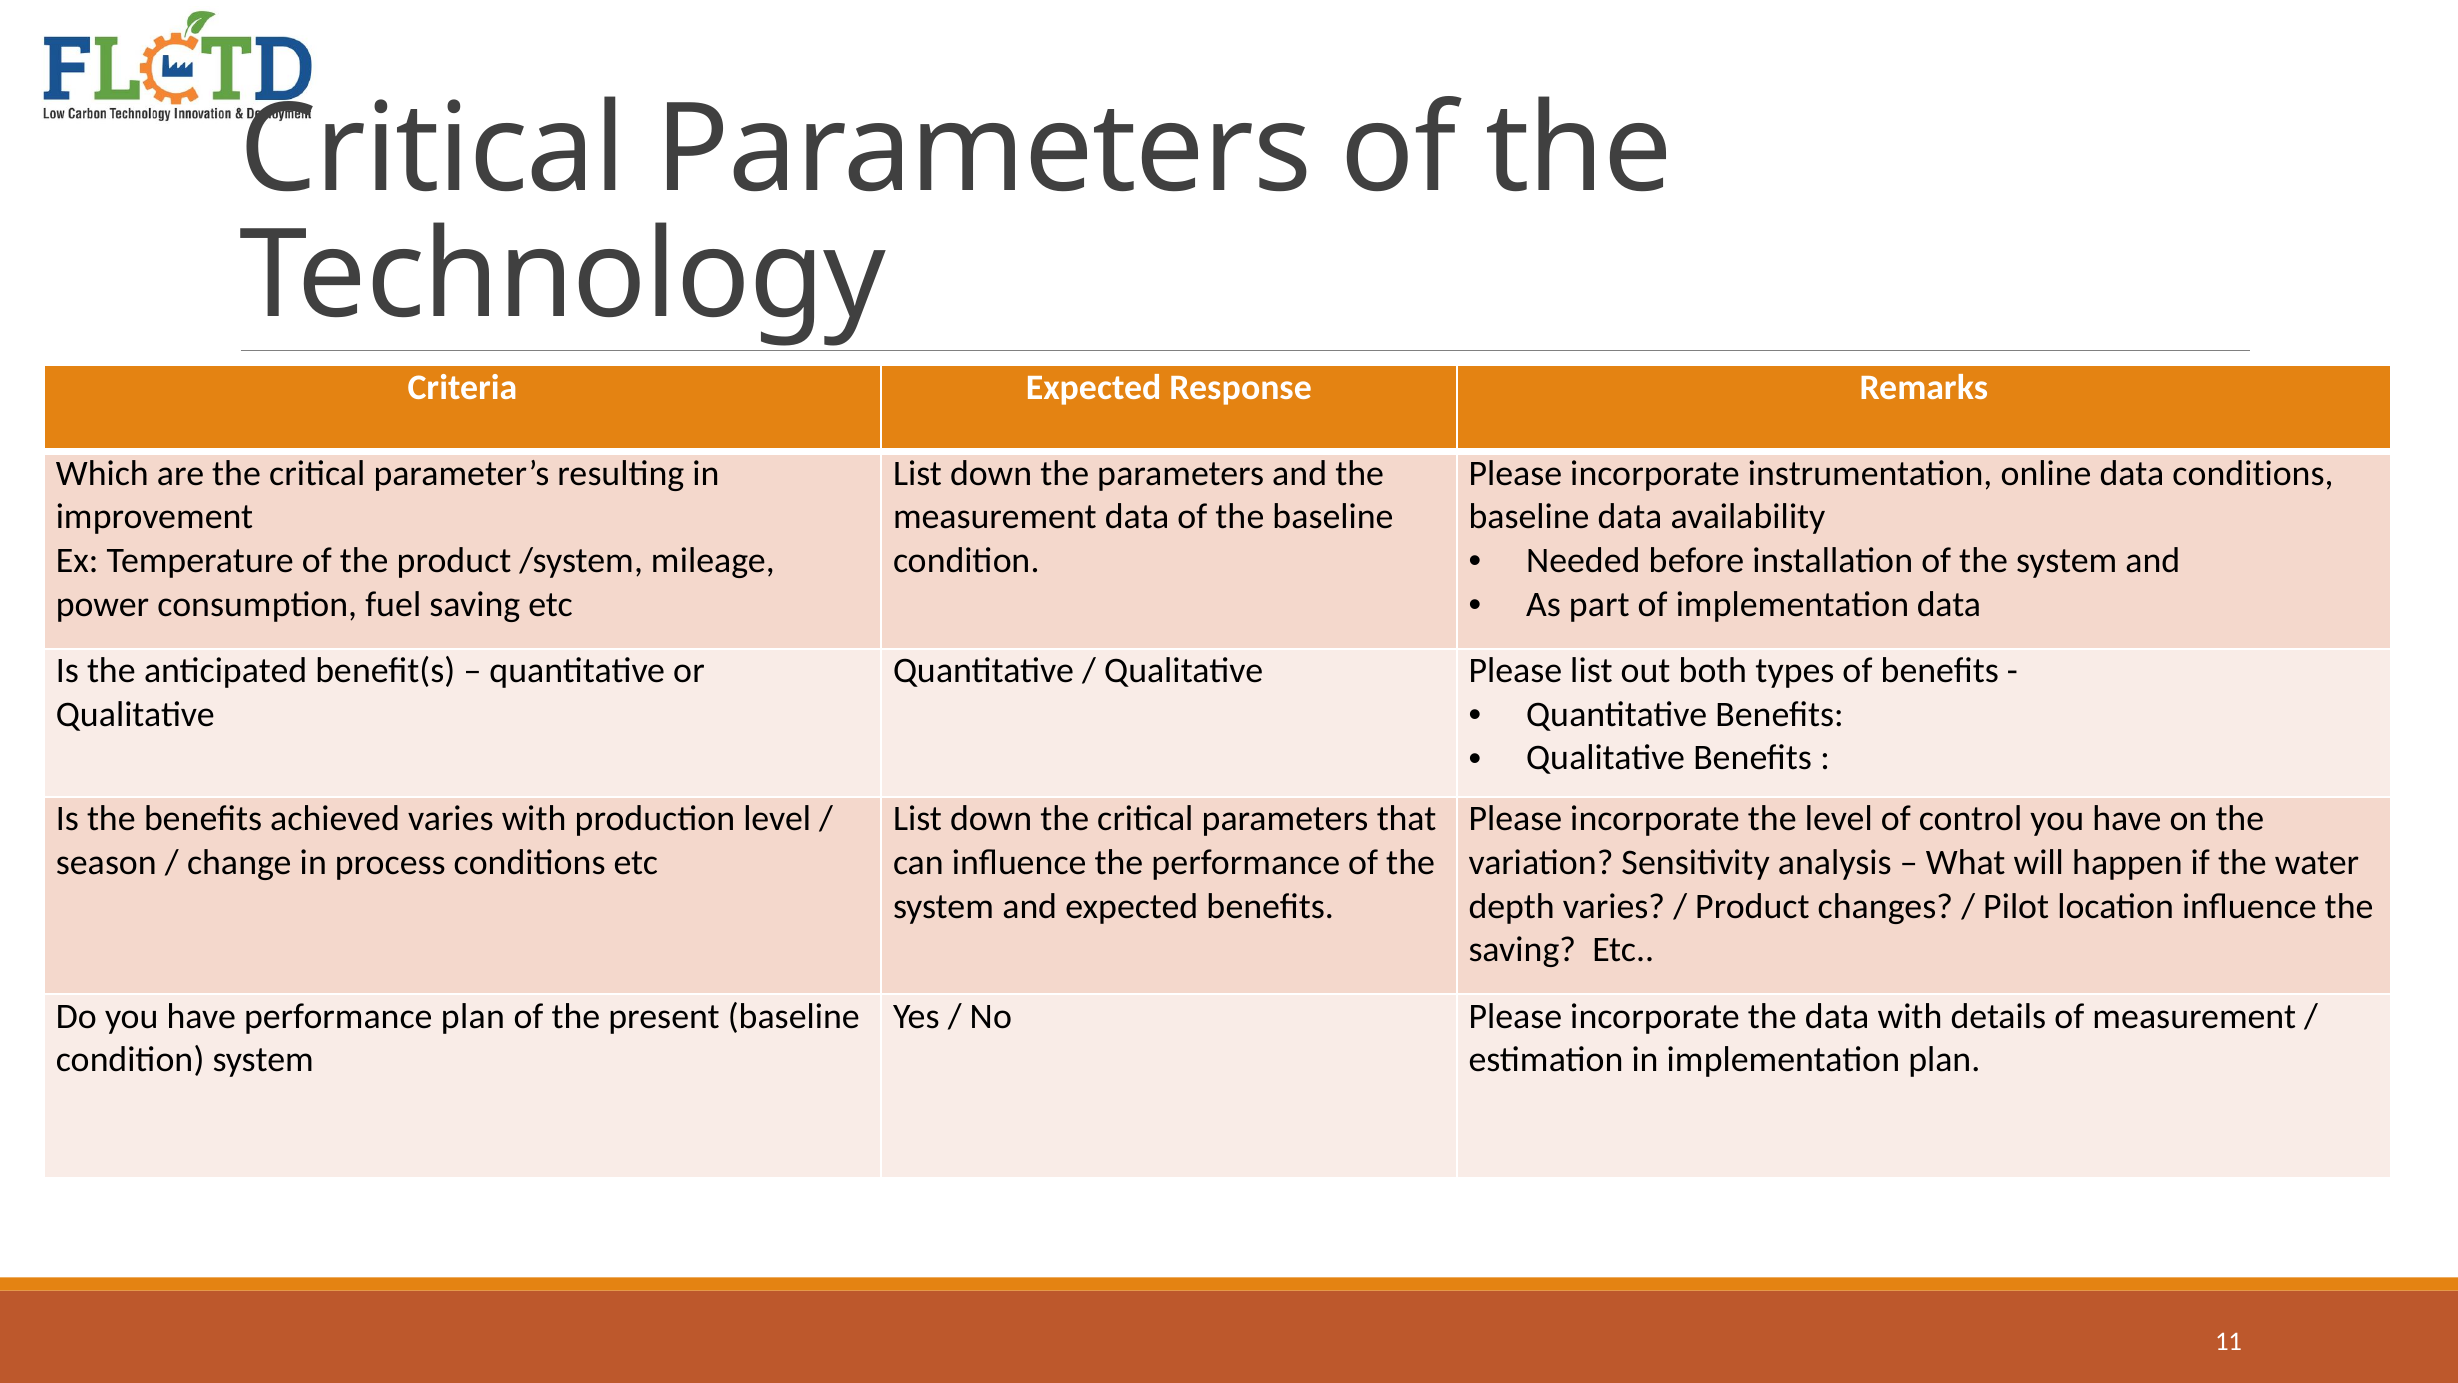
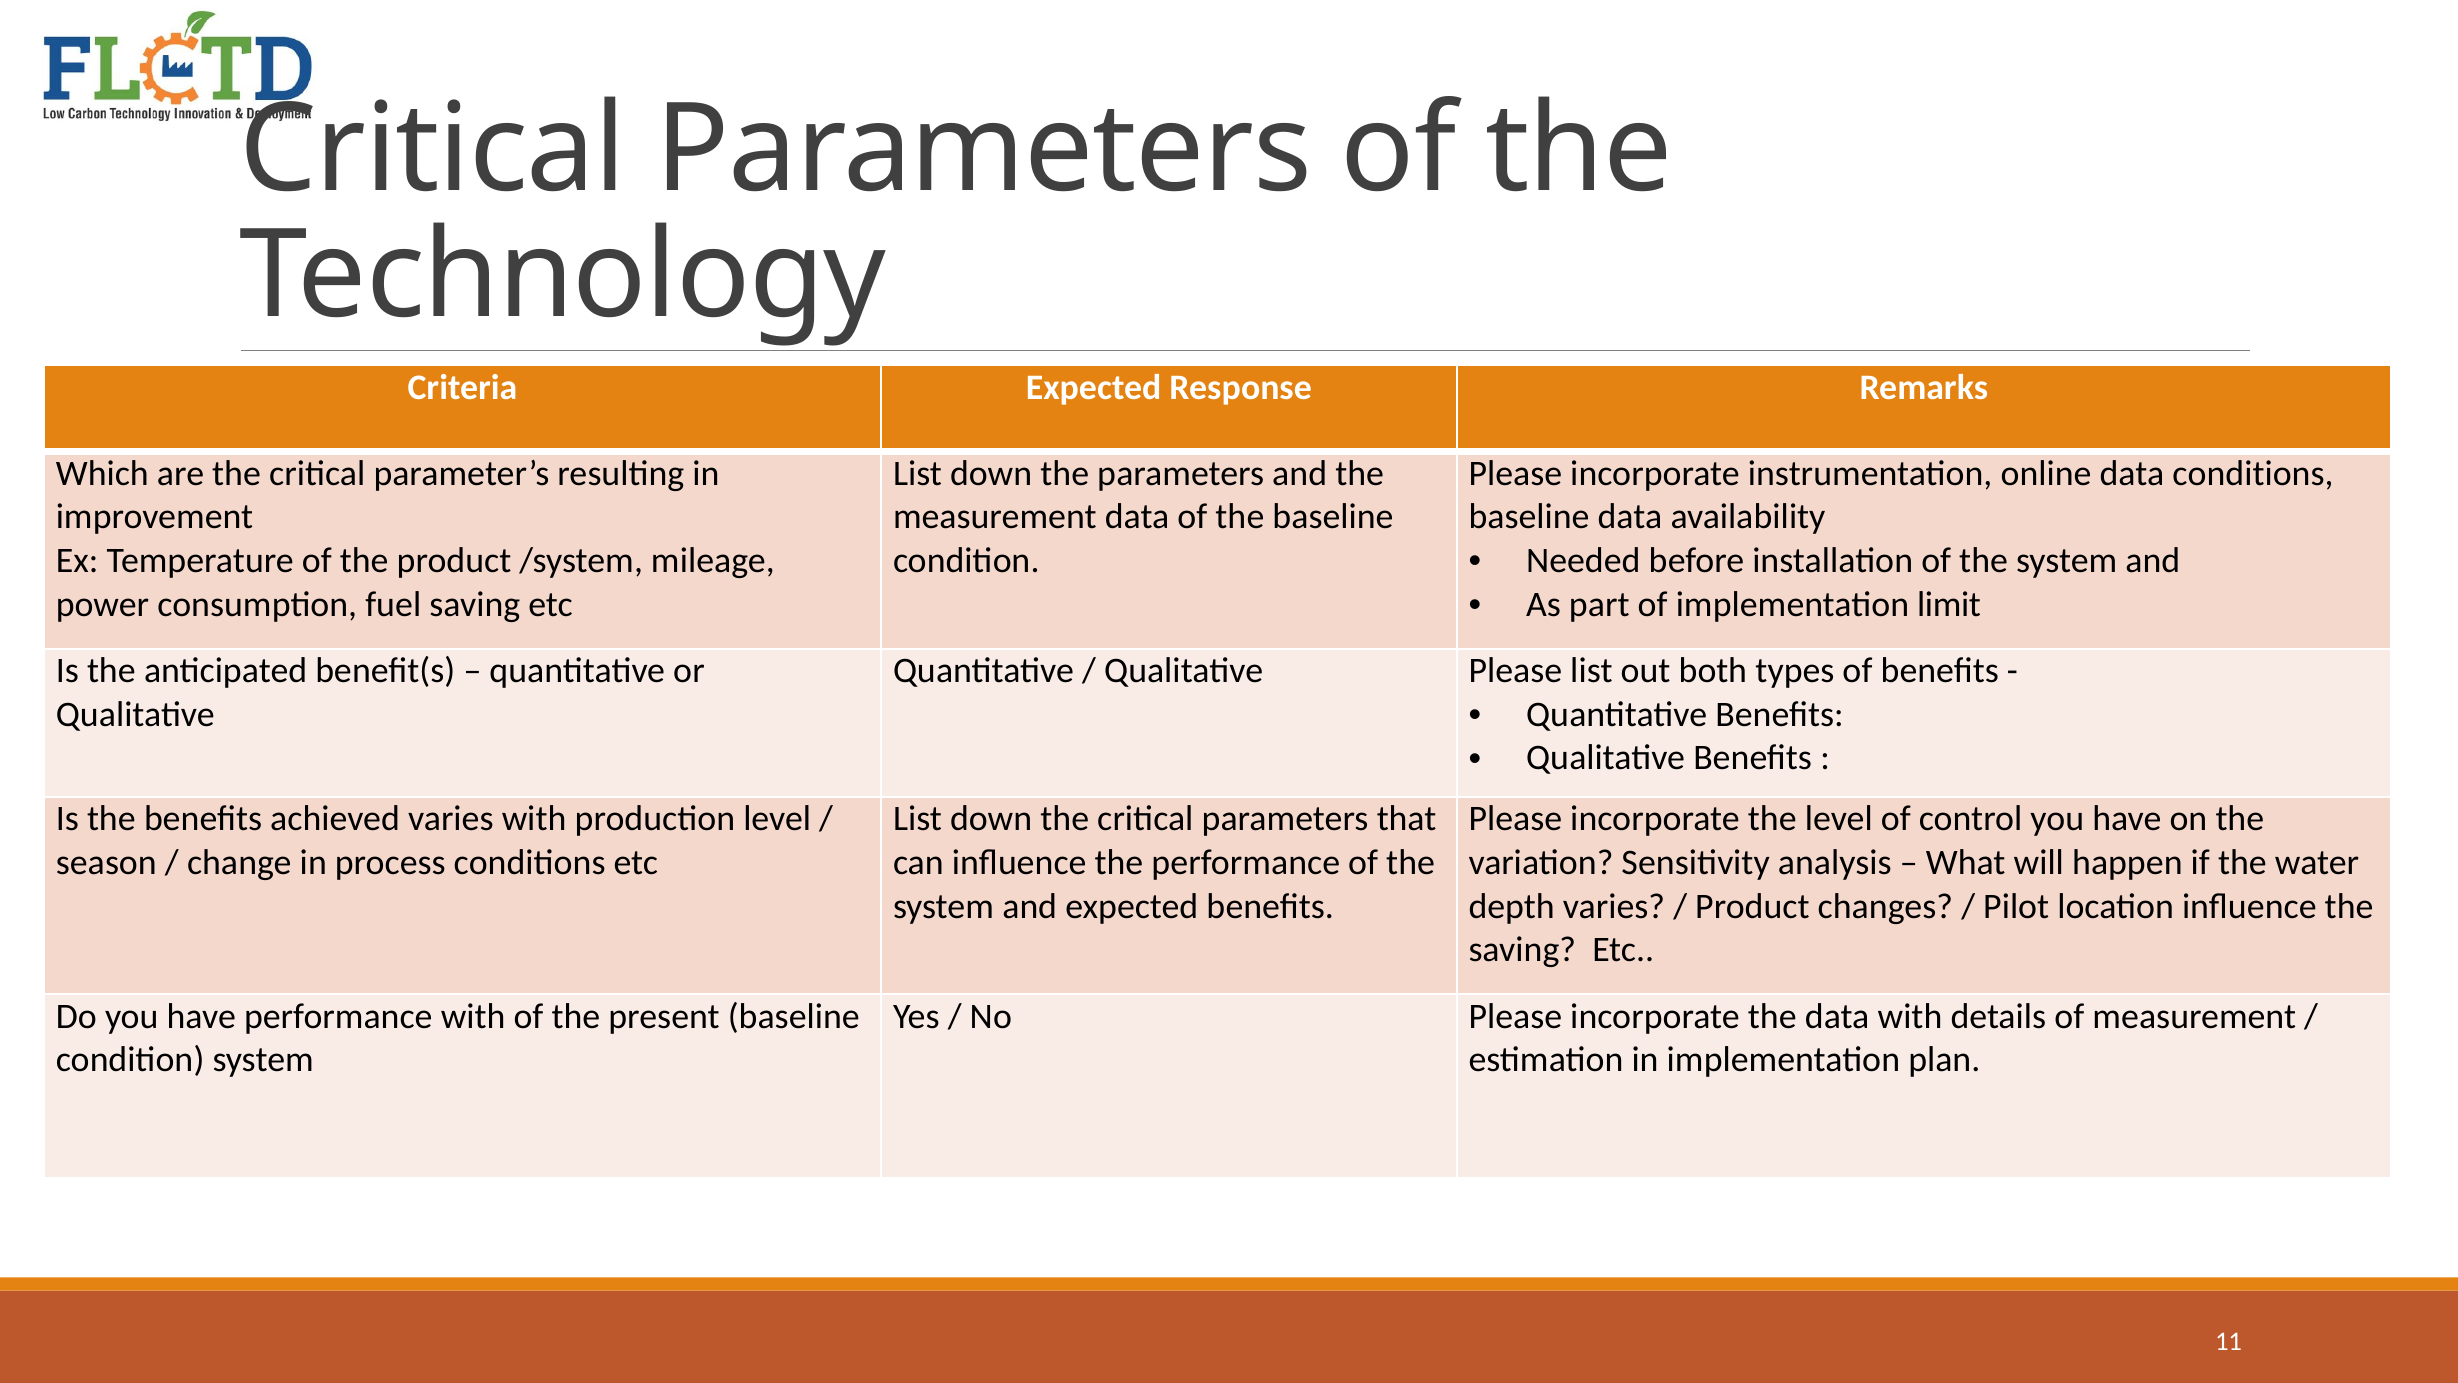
implementation data: data -> limit
performance plan: plan -> with
